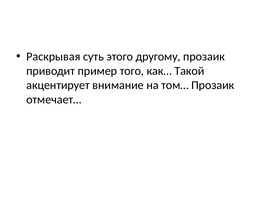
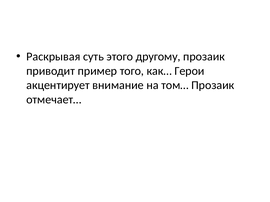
Такой: Такой -> Герои
